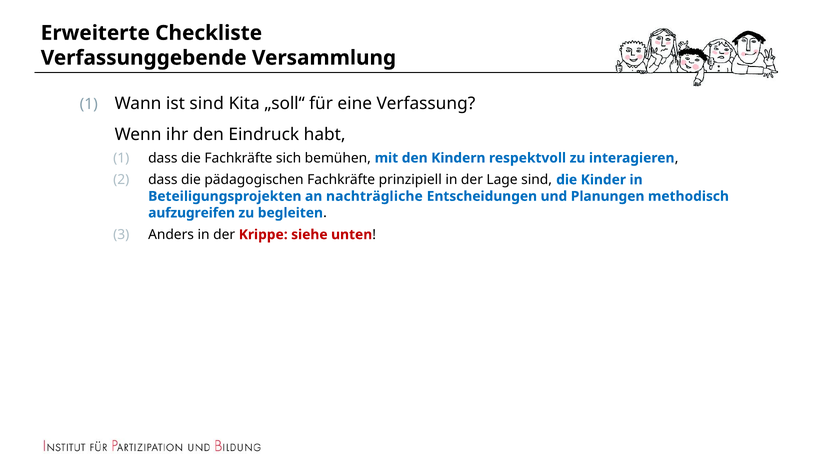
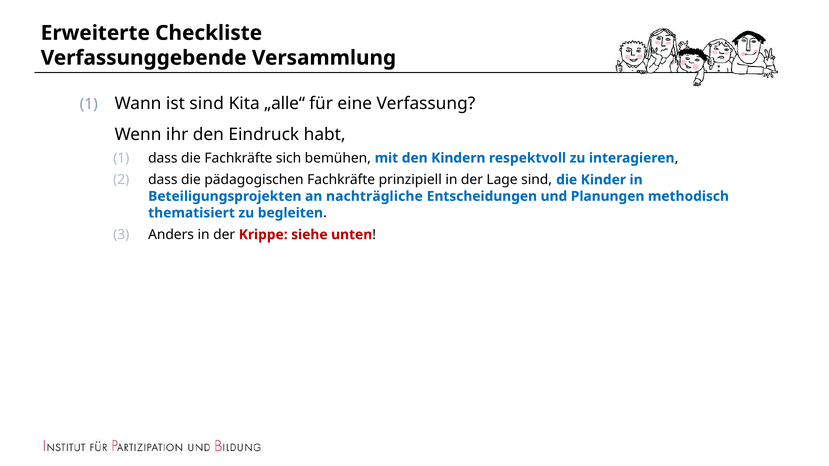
„soll“: „soll“ -> „alle“
aufzugreifen: aufzugreifen -> thematisiert
